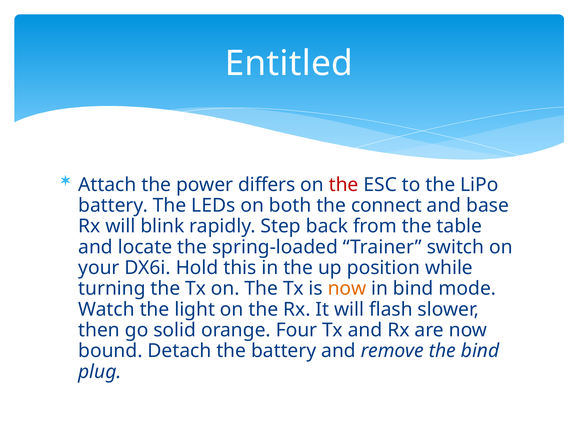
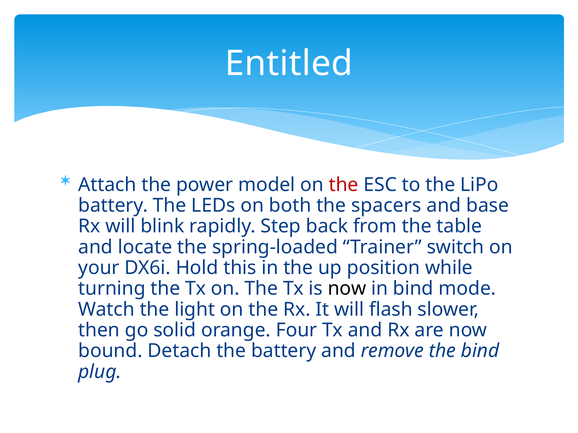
differs: differs -> model
connect: connect -> spacers
now at (347, 289) colour: orange -> black
